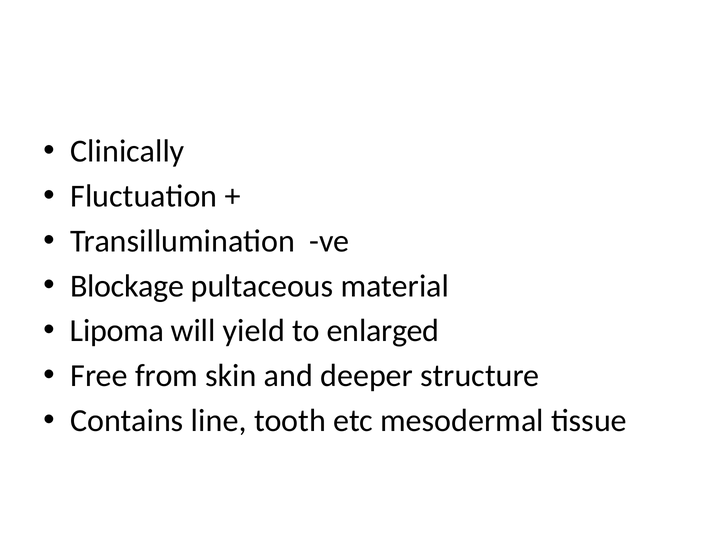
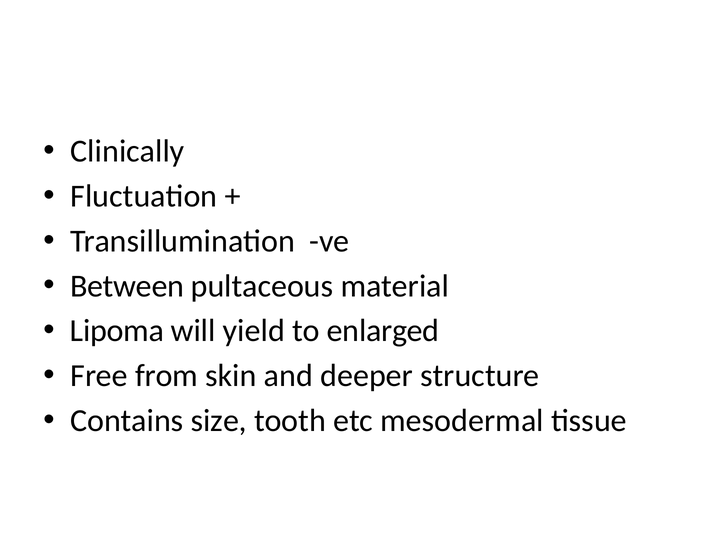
Blockage: Blockage -> Between
line: line -> size
